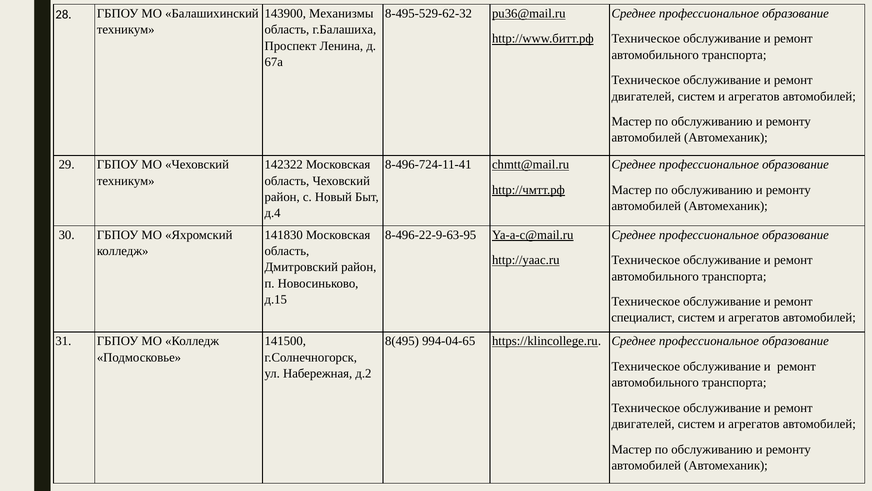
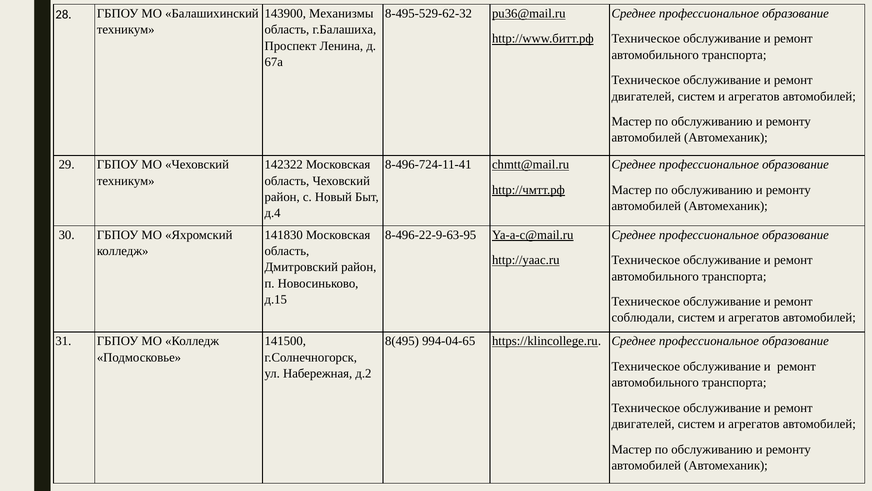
специалист: специалист -> соблюдали
